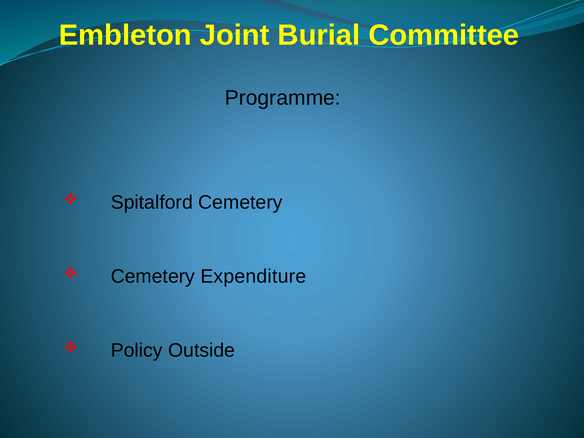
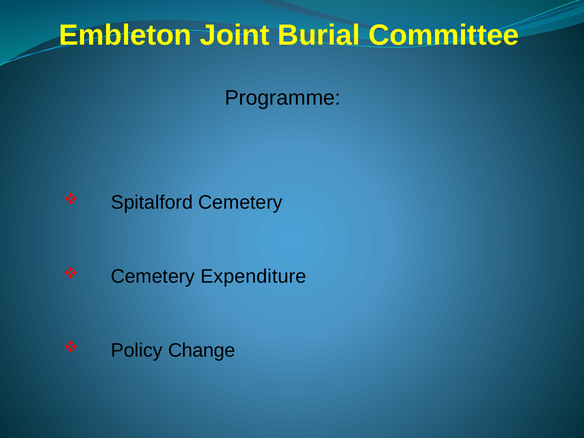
Outside: Outside -> Change
